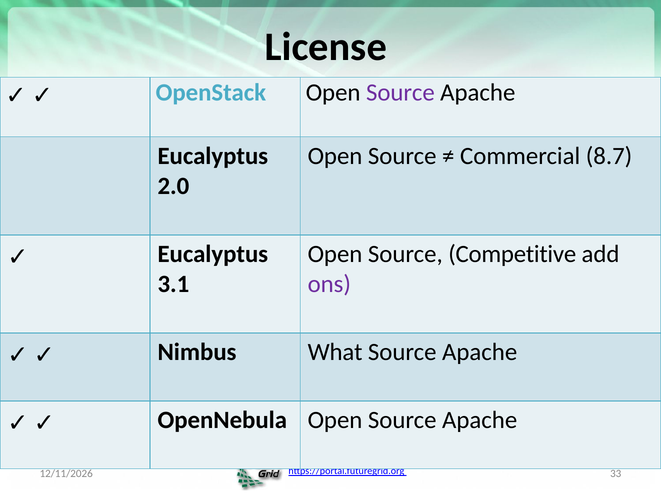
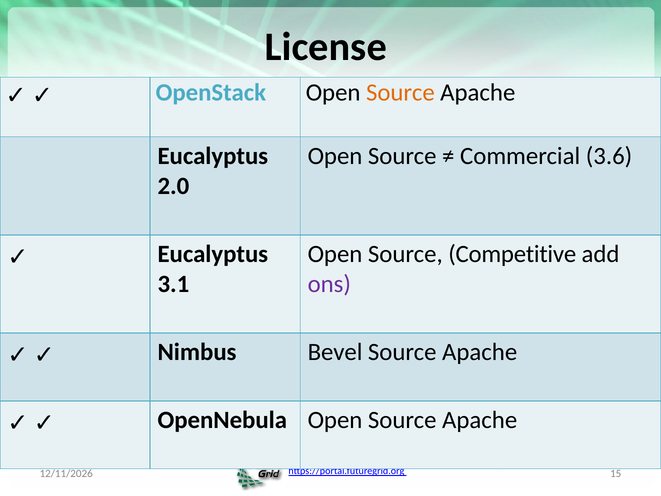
Source at (400, 93) colour: purple -> orange
8.7: 8.7 -> 3.6
What: What -> Bevel
33: 33 -> 15
